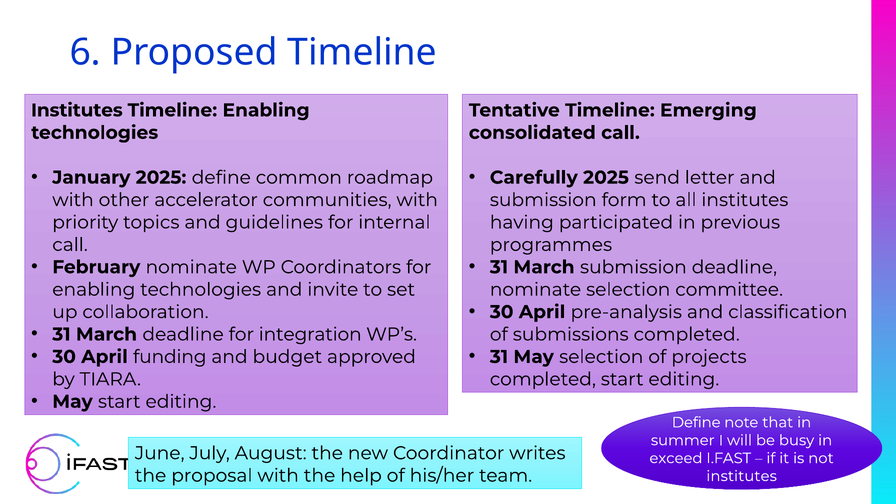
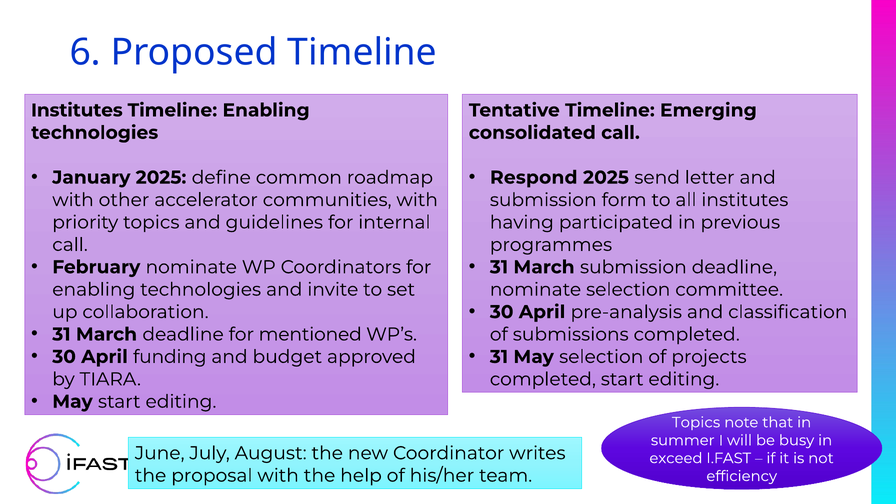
Carefully: Carefully -> Respond
integration: integration -> mentioned
Define at (696, 422): Define -> Topics
institutes at (742, 476): institutes -> efficiency
